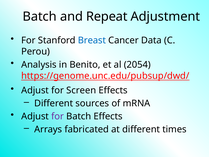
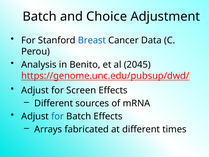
Repeat: Repeat -> Choice
2054: 2054 -> 2045
for at (58, 116) colour: purple -> blue
